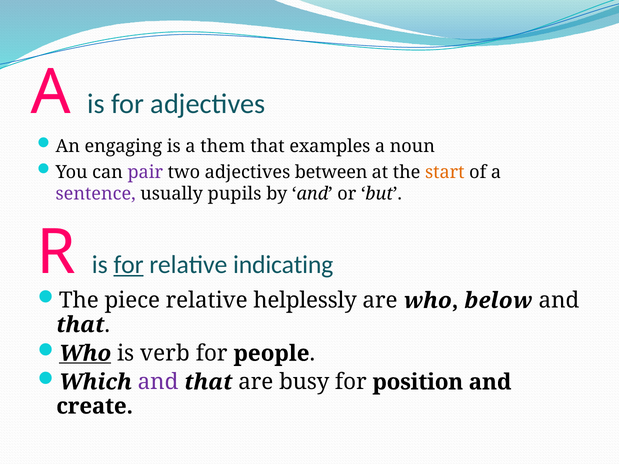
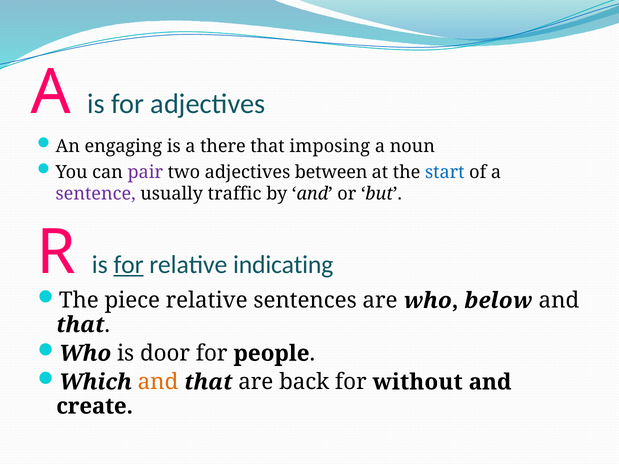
them: them -> there
examples: examples -> imposing
start colour: orange -> blue
pupils: pupils -> traffic
helplessly: helplessly -> sentences
Who at (85, 354) underline: present -> none
verb: verb -> door
and at (158, 382) colour: purple -> orange
busy: busy -> back
position: position -> without
